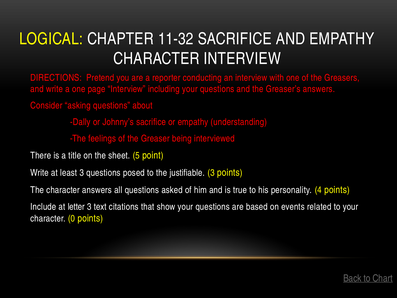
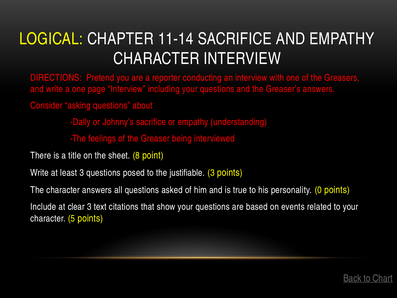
11-32: 11-32 -> 11-14
5: 5 -> 8
4: 4 -> 0
letter: letter -> clear
0: 0 -> 5
